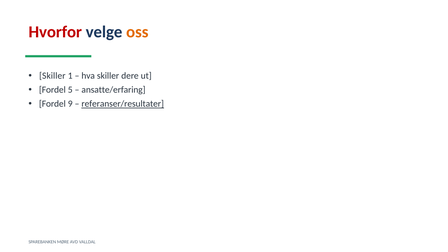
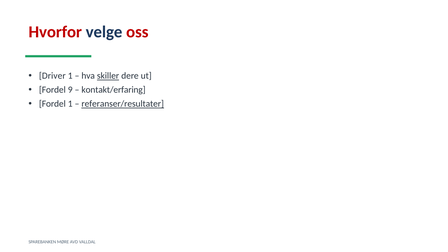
oss colour: orange -> red
Skiller at (52, 76): Skiller -> Driver
skiller at (108, 76) underline: none -> present
5: 5 -> 9
ansatte/erfaring: ansatte/erfaring -> kontakt/erfaring
Fordel 9: 9 -> 1
